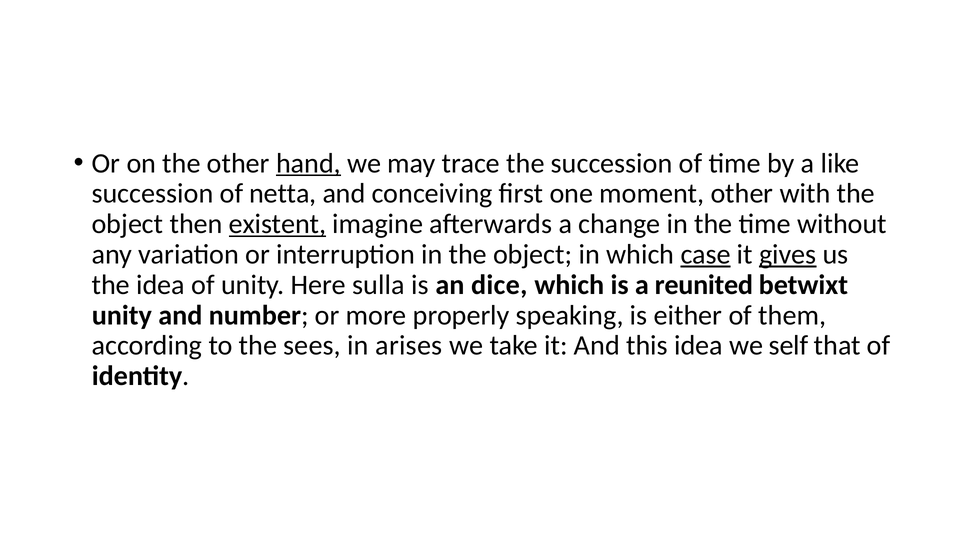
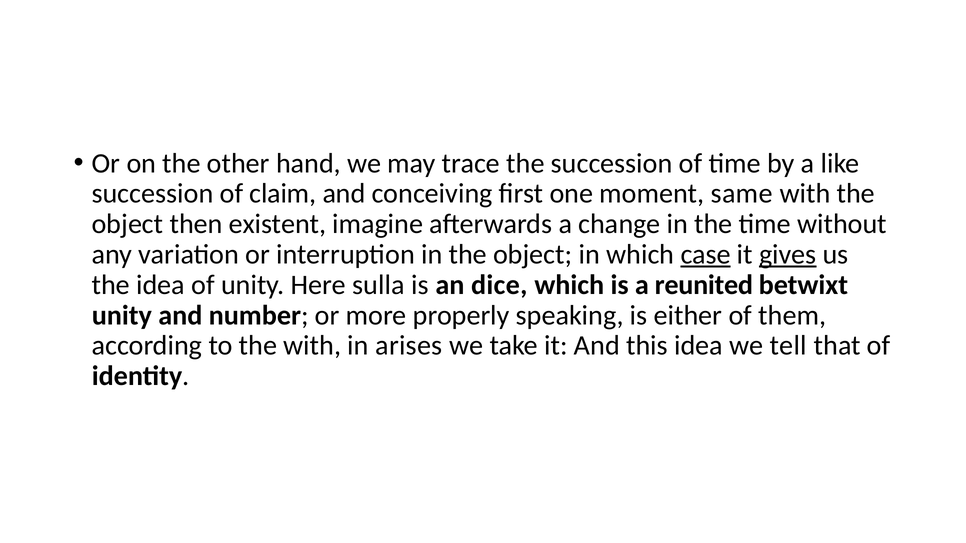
hand underline: present -> none
netta: netta -> claim
moment other: other -> same
existent underline: present -> none
the sees: sees -> with
self: self -> tell
